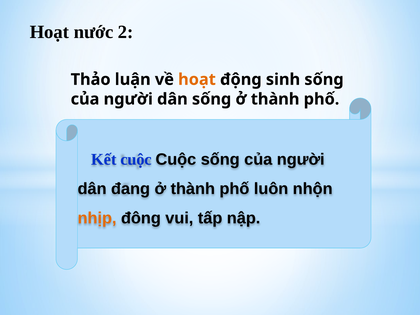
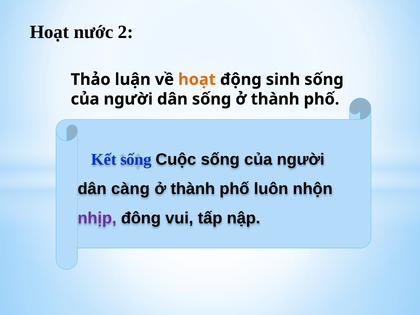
Kết cuộc: cuộc -> sống
đang: đang -> càng
nhịp colour: orange -> purple
